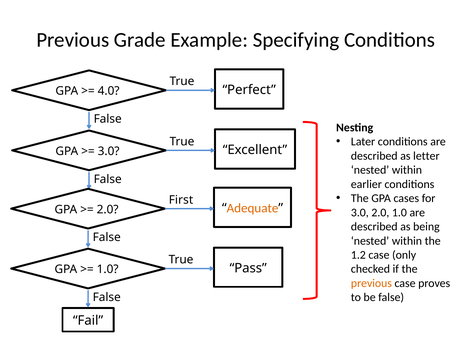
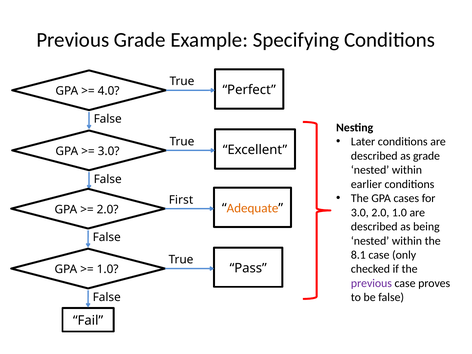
as letter: letter -> grade
1.2: 1.2 -> 8.1
previous at (371, 283) colour: orange -> purple
